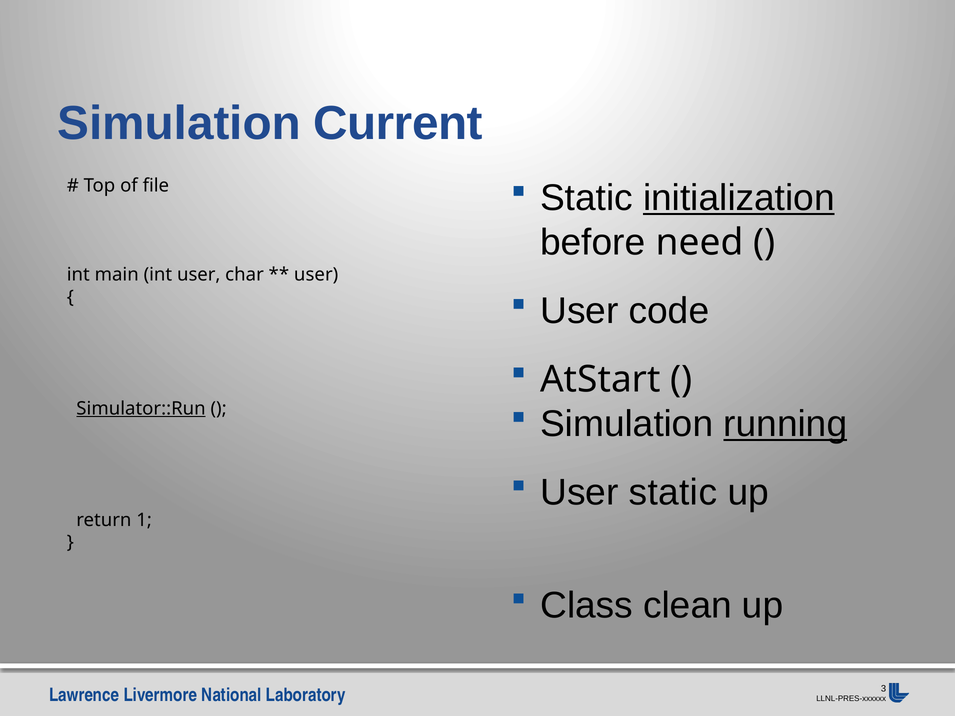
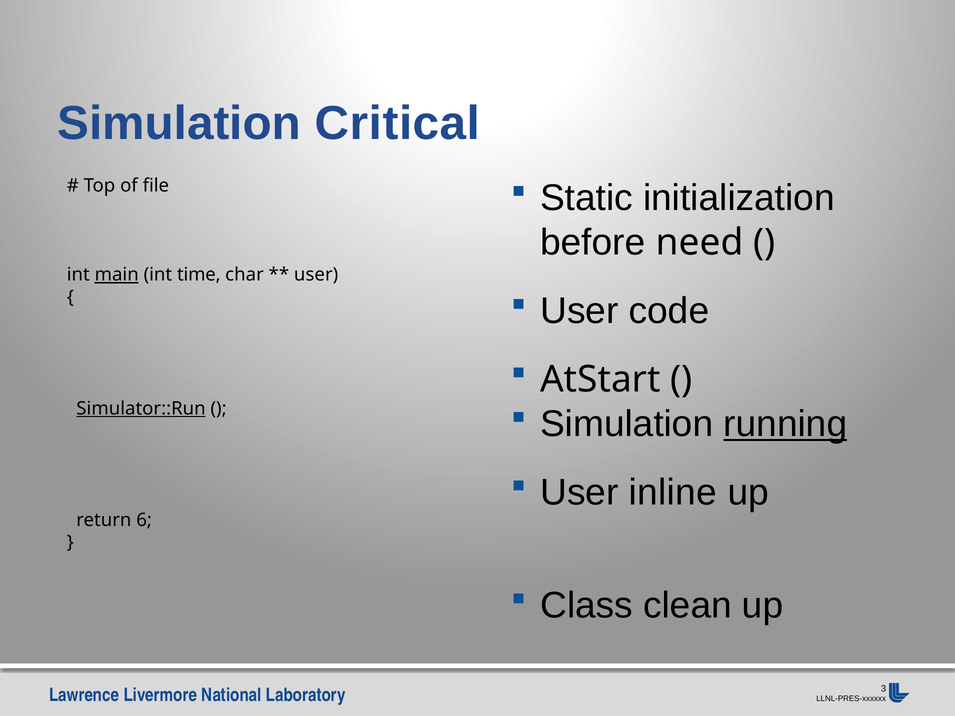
Current: Current -> Critical
initialization underline: present -> none
main underline: none -> present
int user: user -> time
User static: static -> inline
1: 1 -> 6
